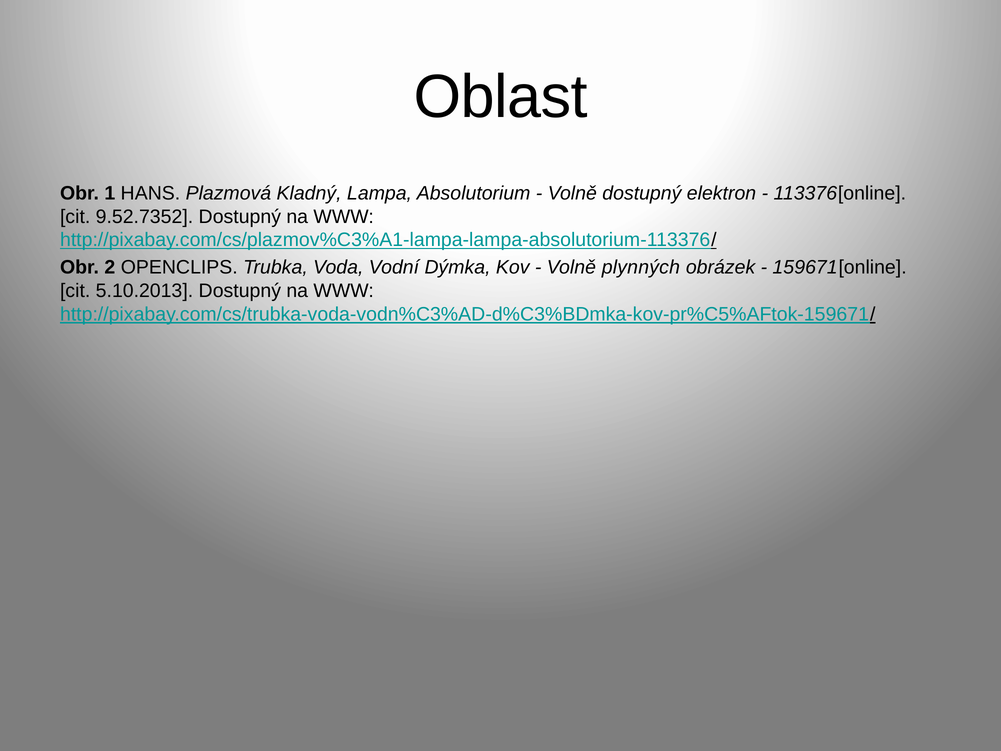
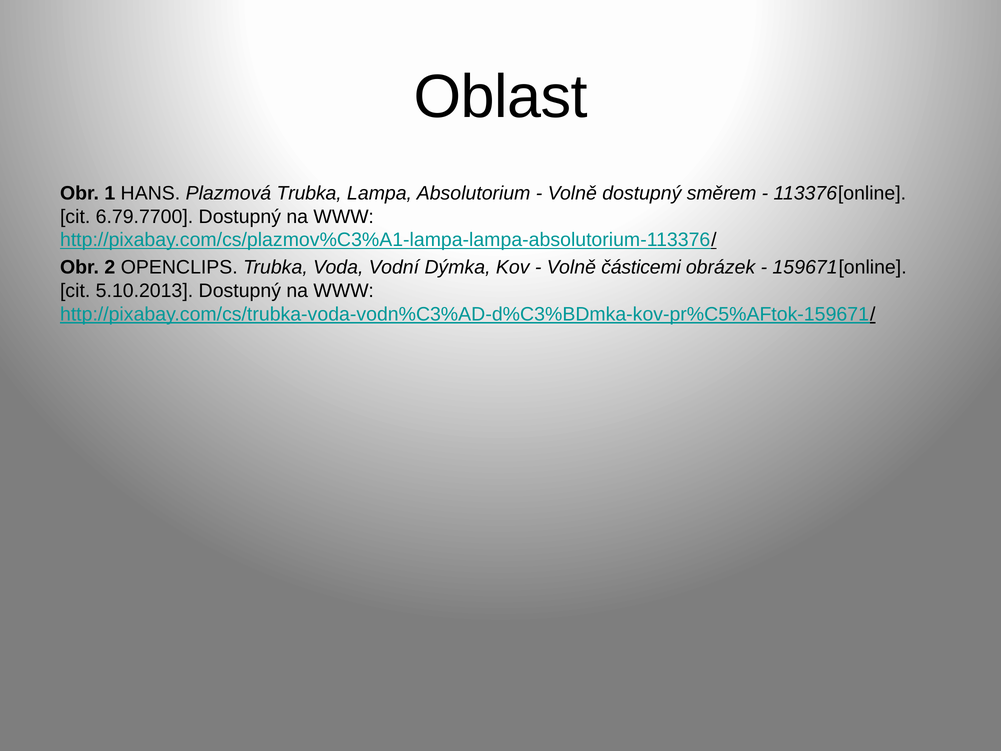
Plazmová Kladný: Kladný -> Trubka
elektron: elektron -> směrem
9.52.7352: 9.52.7352 -> 6.79.7700
plynných: plynných -> částicemi
